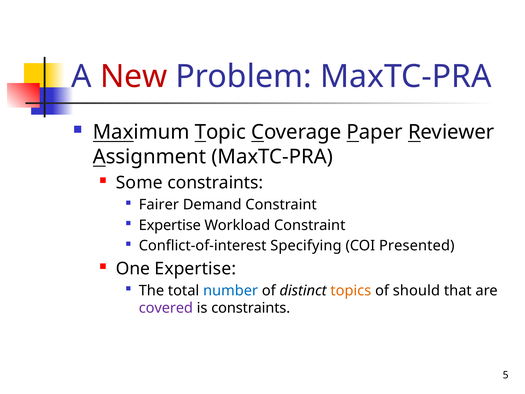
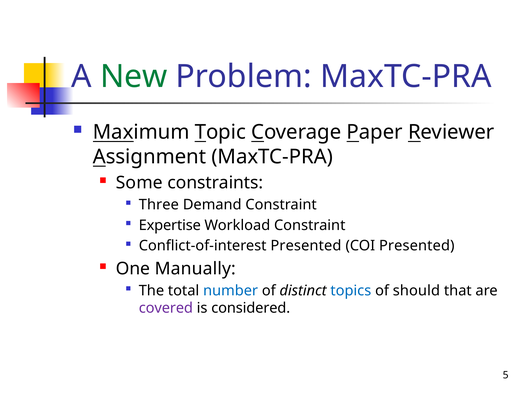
New colour: red -> green
Fairer: Fairer -> Three
Conflict-of-interest Specifying: Specifying -> Presented
One Expertise: Expertise -> Manually
topics colour: orange -> blue
is constraints: constraints -> considered
